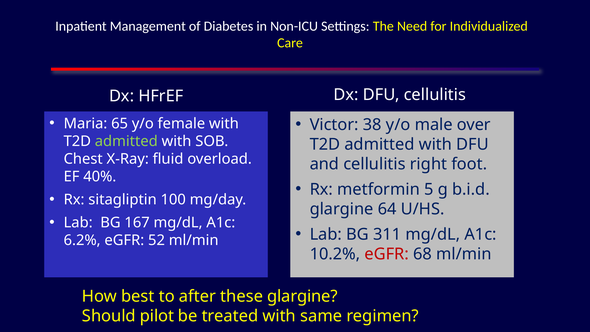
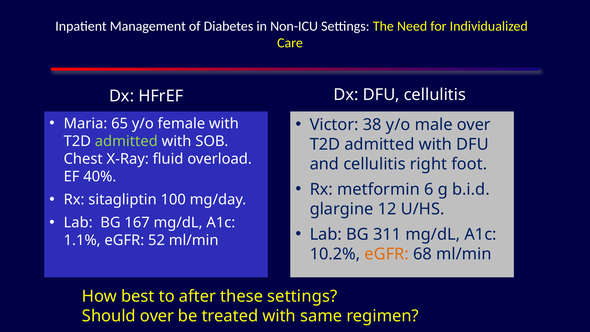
5: 5 -> 6
64: 64 -> 12
6.2%: 6.2% -> 1.1%
eGFR at (387, 254) colour: red -> orange
these glargine: glargine -> settings
Should pilot: pilot -> over
